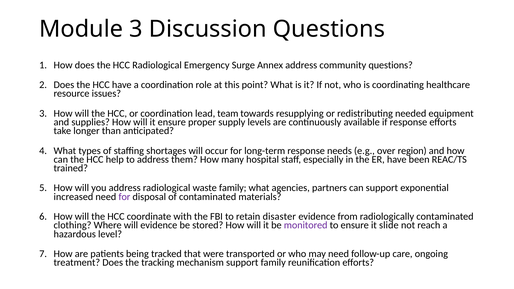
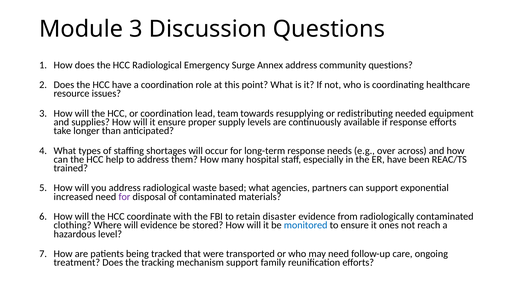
region: region -> across
waste family: family -> based
monitored colour: purple -> blue
slide: slide -> ones
